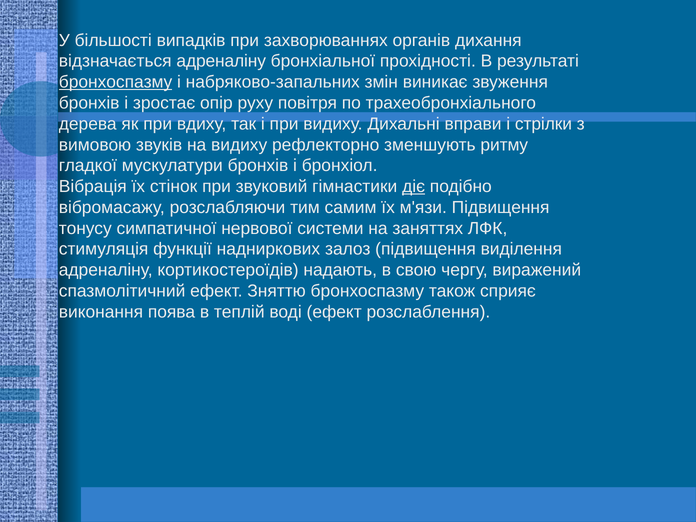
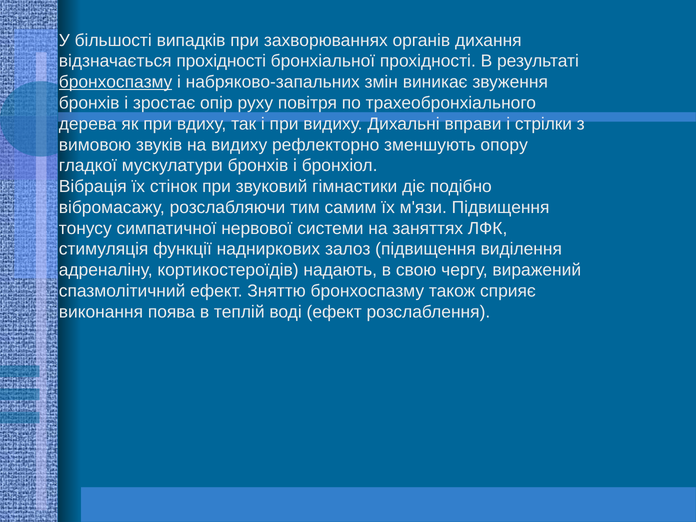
відзначається адреналіну: адреналіну -> прохідності
ритму: ритму -> опору
діє underline: present -> none
